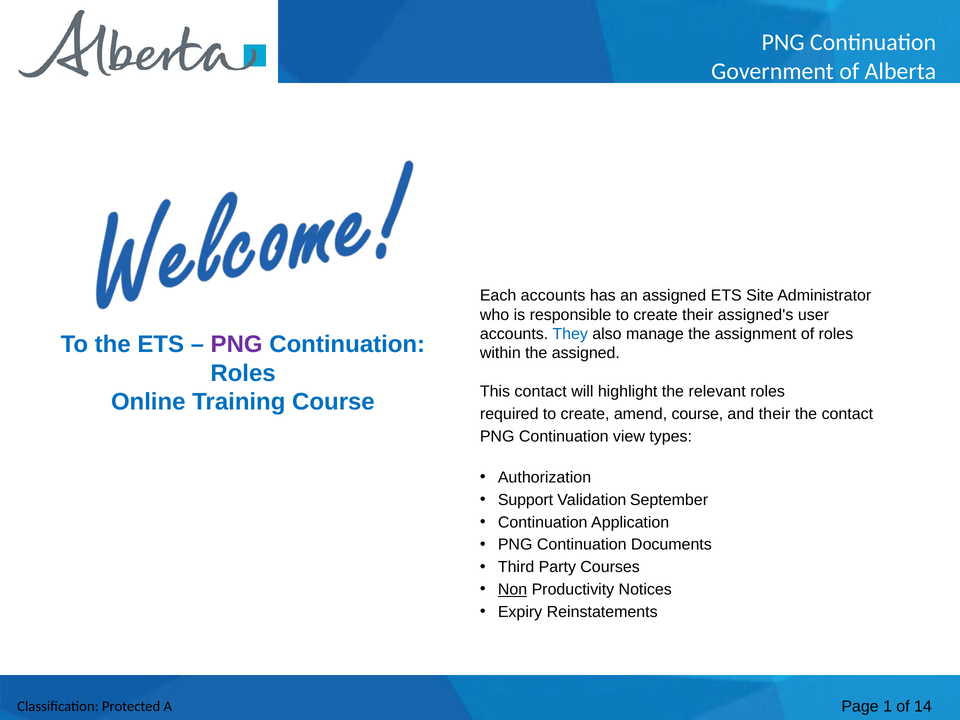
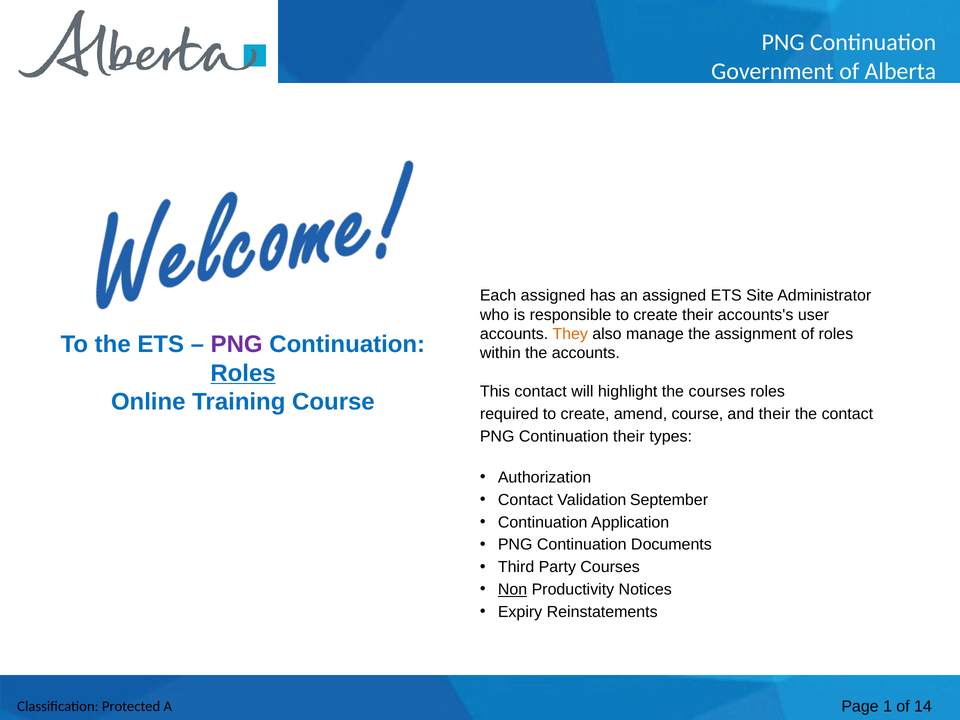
Each accounts: accounts -> assigned
assigned's: assigned's -> accounts's
They colour: blue -> orange
the assigned: assigned -> accounts
Roles at (243, 373) underline: none -> present
the relevant: relevant -> courses
Continuation view: view -> their
Support at (526, 500): Support -> Contact
